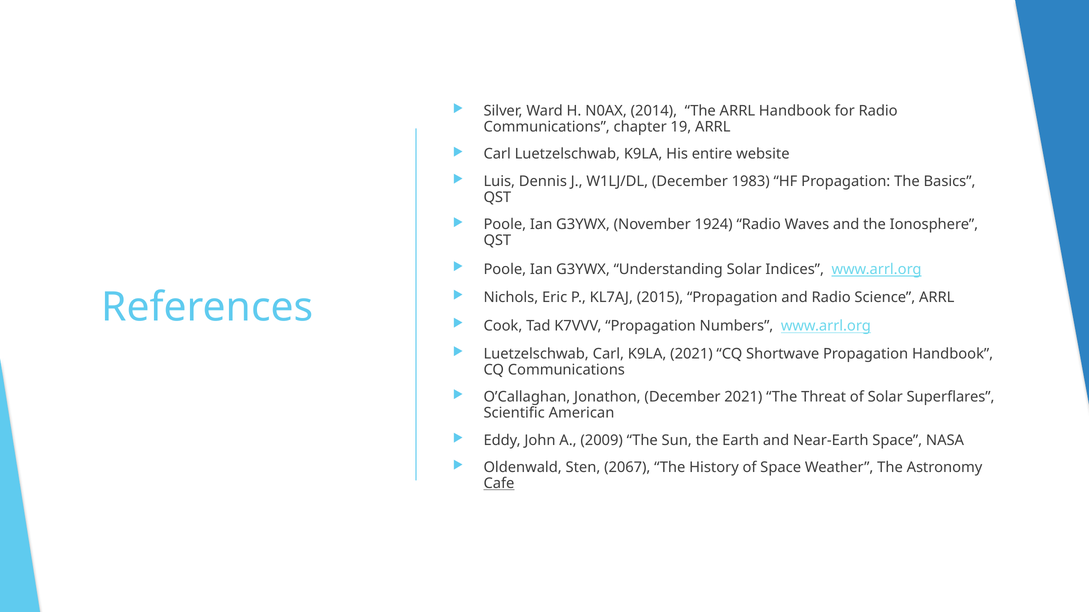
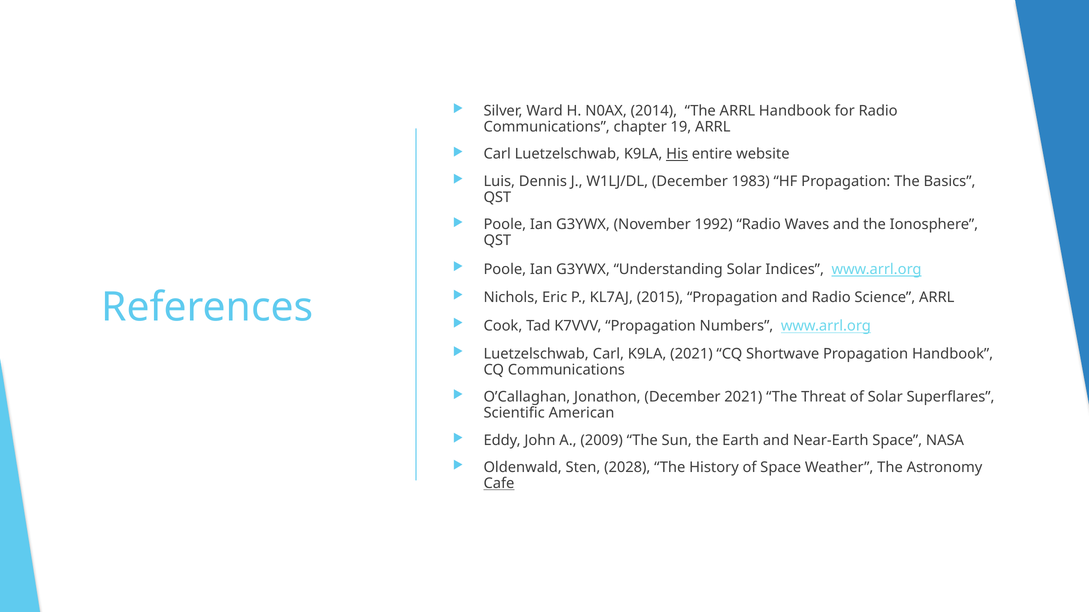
His underline: none -> present
1924: 1924 -> 1992
2067: 2067 -> 2028
